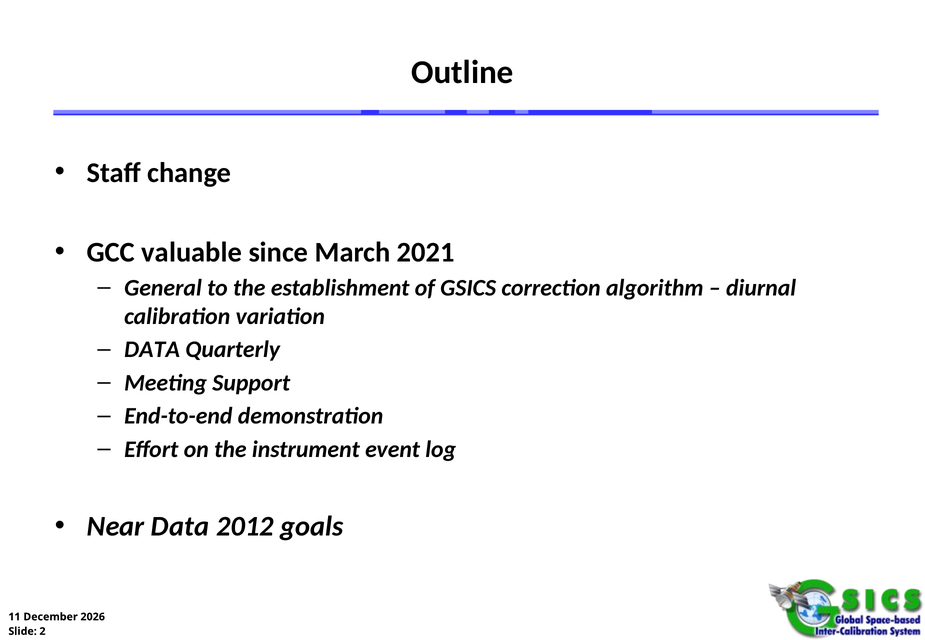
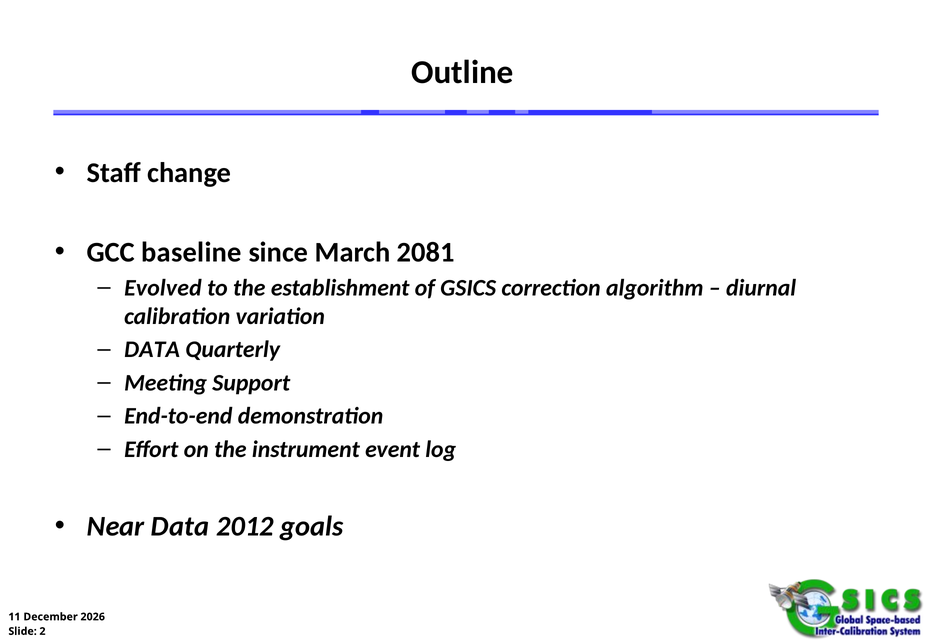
valuable: valuable -> baseline
2021: 2021 -> 2081
General: General -> Evolved
